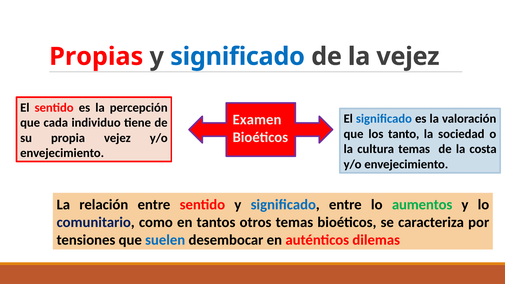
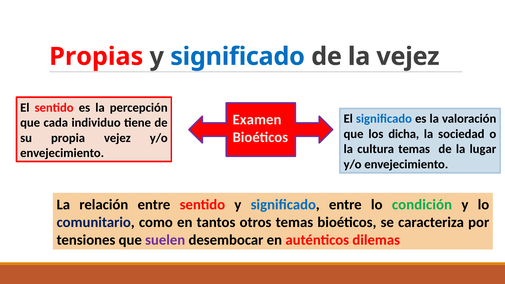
tanto: tanto -> dicha
costa: costa -> lugar
aumentos: aumentos -> condición
suelen colour: blue -> purple
